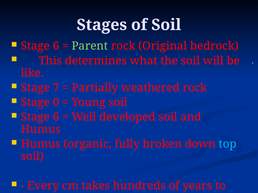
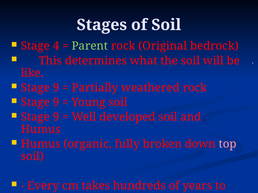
6 at (56, 46): 6 -> 4
7 at (56, 88): 7 -> 9
0 at (56, 103): 0 -> 9
6 at (56, 117): 6 -> 9
top colour: light blue -> pink
